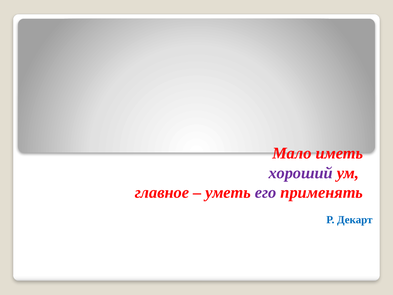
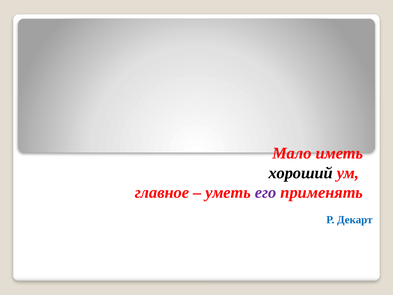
хороший colour: purple -> black
